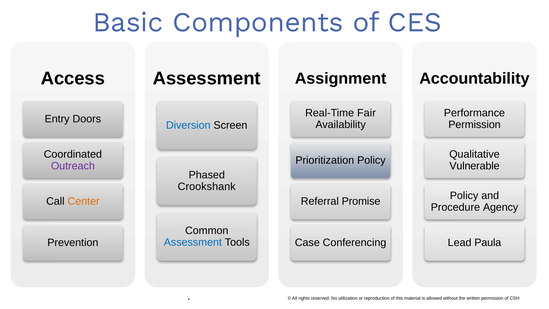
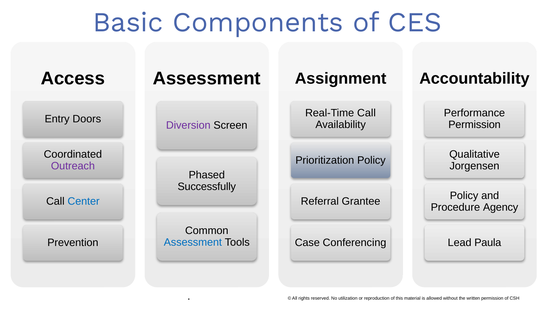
Real-Time Fair: Fair -> Call
Diversion colour: blue -> purple
Vulnerable: Vulnerable -> Jorgensen
Crookshank: Crookshank -> Successfully
Center colour: orange -> blue
Promise: Promise -> Grantee
